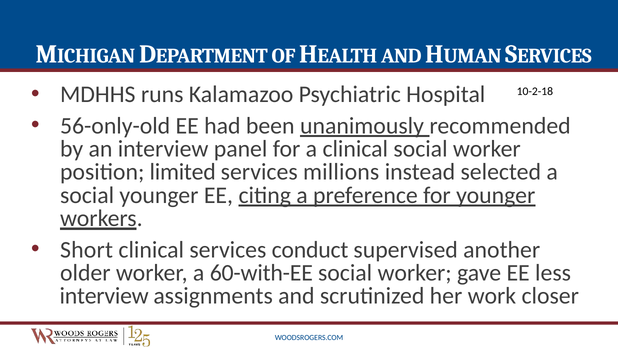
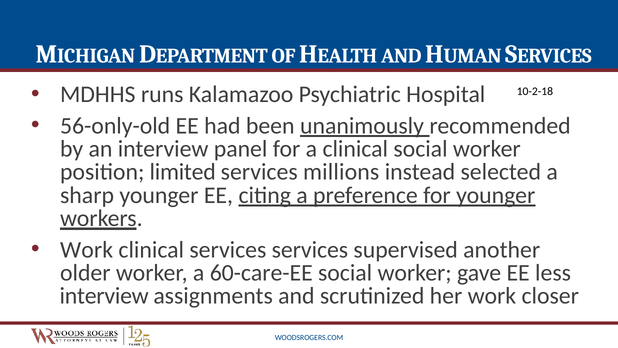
social at (87, 195): social -> sharp
Short at (87, 249): Short -> Work
services conduct: conduct -> services
60-with-EE: 60-with-EE -> 60-care-EE
